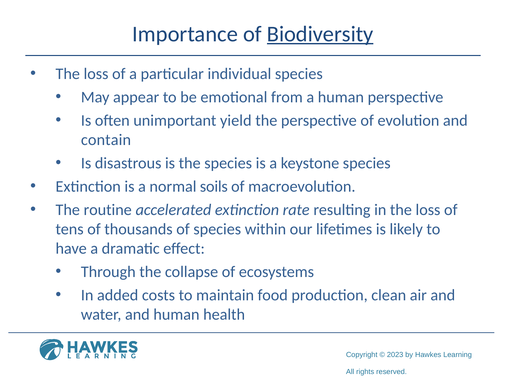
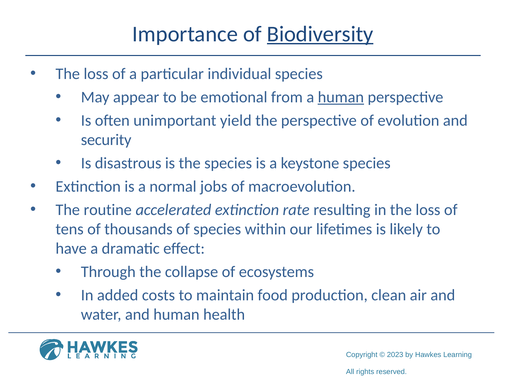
human at (341, 97) underline: none -> present
contain: contain -> security
soils: soils -> jobs
